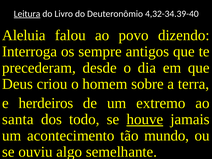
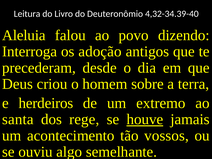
Leitura underline: present -> none
sempre: sempre -> adoção
todo: todo -> rege
mundo: mundo -> vossos
